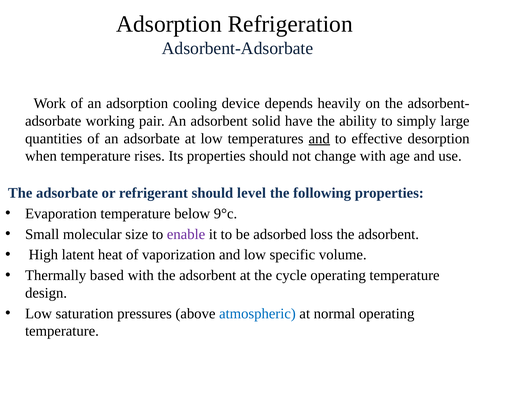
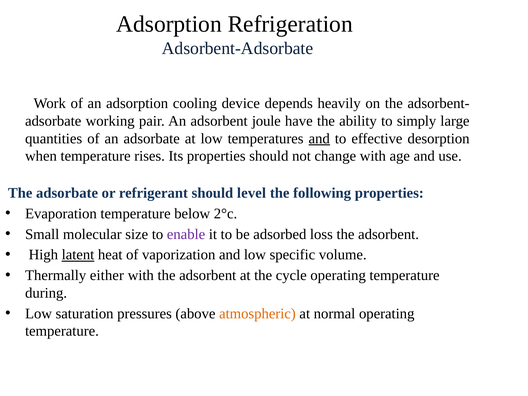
solid: solid -> joule
9°c: 9°c -> 2°c
latent underline: none -> present
based: based -> either
design: design -> during
atmospheric colour: blue -> orange
